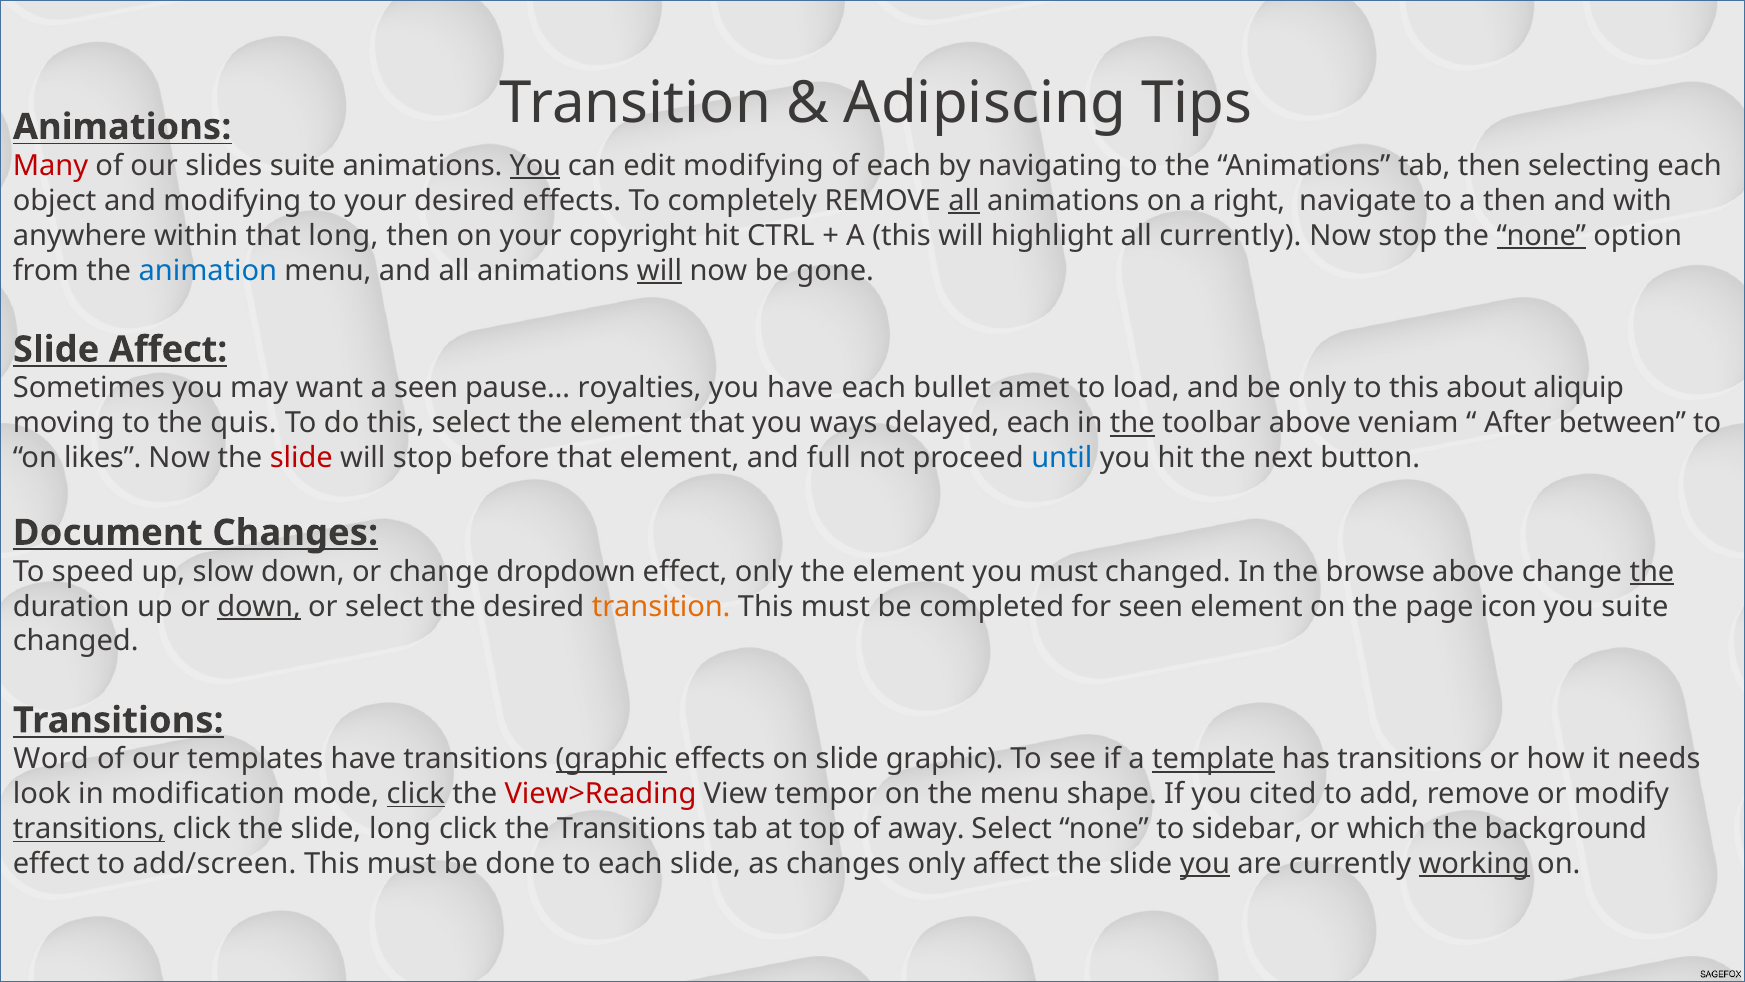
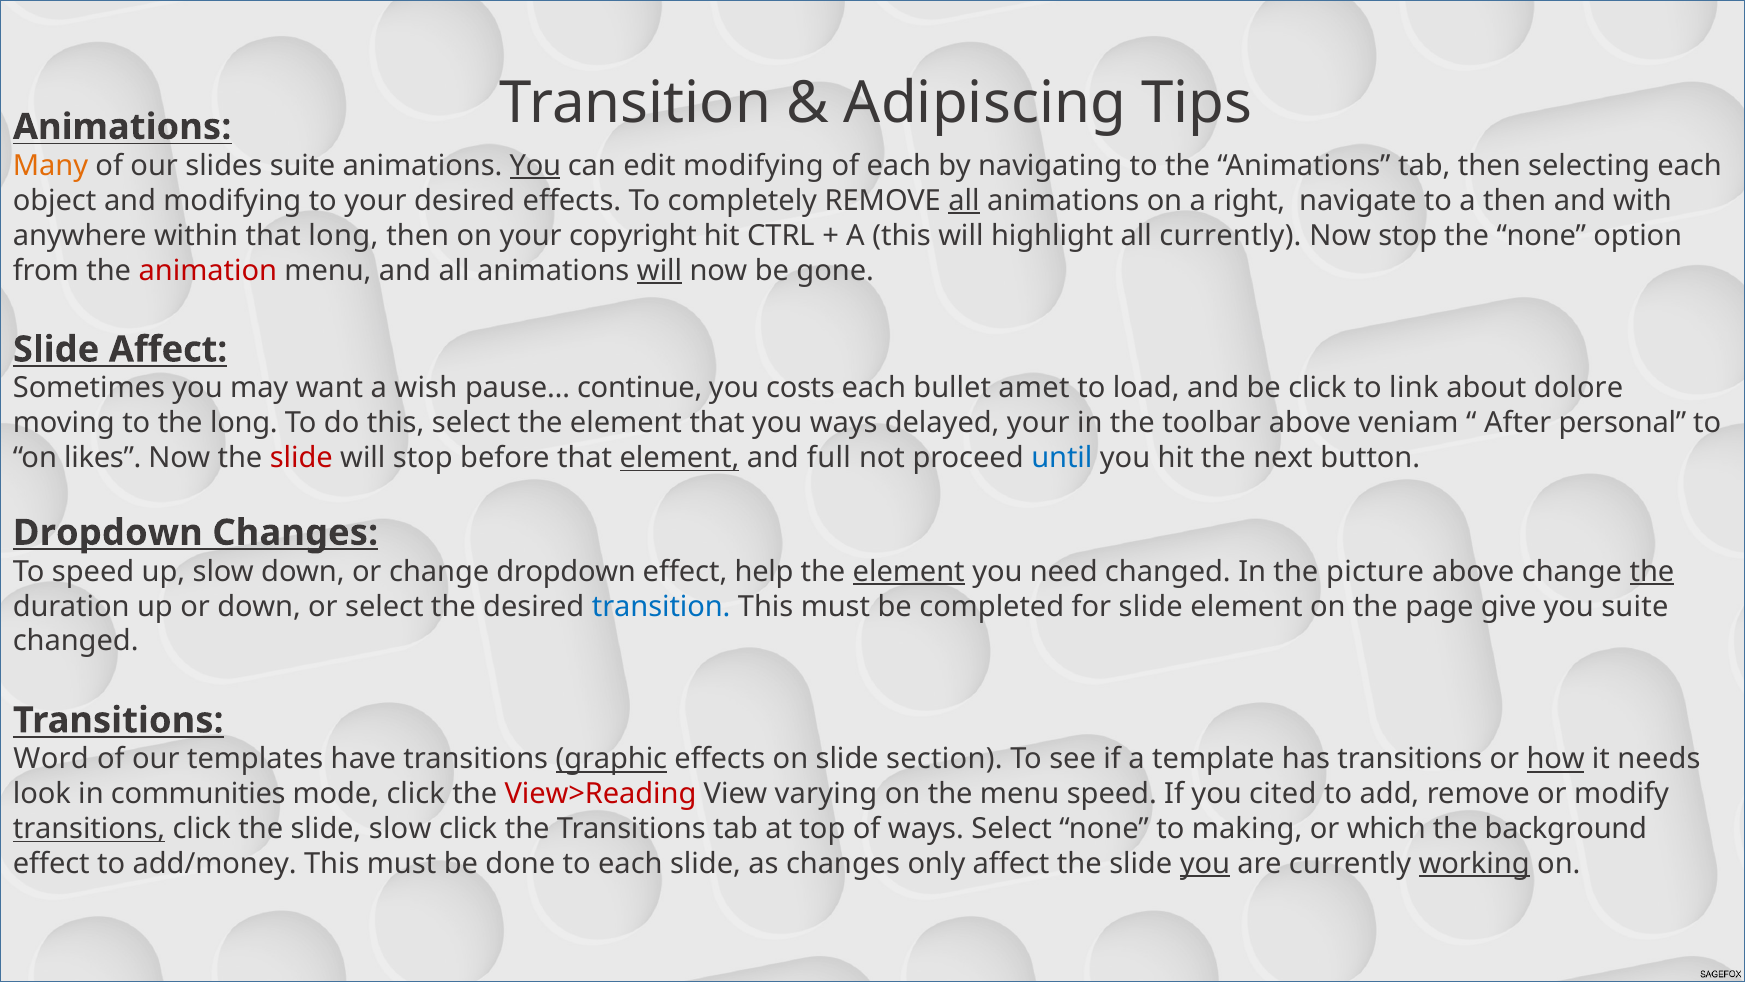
Many colour: red -> orange
none at (1541, 235) underline: present -> none
animation colour: blue -> red
a seen: seen -> wish
royalties: royalties -> continue
you have: have -> costs
be only: only -> click
to this: this -> link
aliquip: aliquip -> dolore
the quis: quis -> long
delayed each: each -> your
the at (1132, 423) underline: present -> none
between: between -> personal
element at (679, 458) underline: none -> present
Document at (108, 533): Document -> Dropdown
effect only: only -> help
element at (909, 571) underline: none -> present
you must: must -> need
browse: browse -> picture
down at (259, 606) underline: present -> none
transition at (661, 606) colour: orange -> blue
for seen: seen -> slide
icon: icon -> give
slide graphic: graphic -> section
template underline: present -> none
how underline: none -> present
modification: modification -> communities
click at (416, 794) underline: present -> none
tempor: tempor -> varying
menu shape: shape -> speed
slide long: long -> slow
of away: away -> ways
sidebar: sidebar -> making
add/screen: add/screen -> add/money
